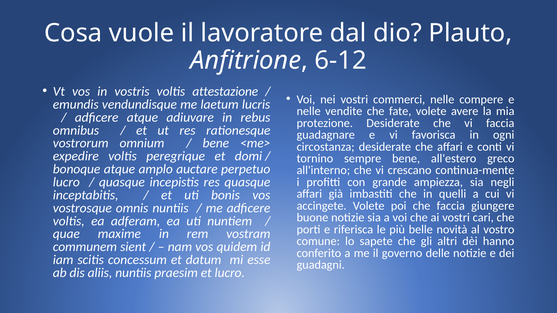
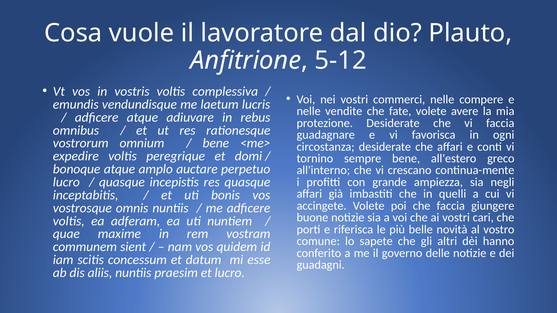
6-12: 6-12 -> 5-12
attestazione: attestazione -> complessiva
